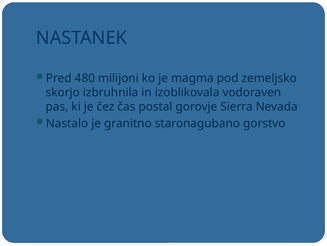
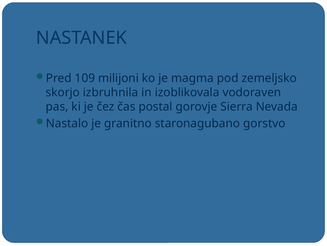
480: 480 -> 109
